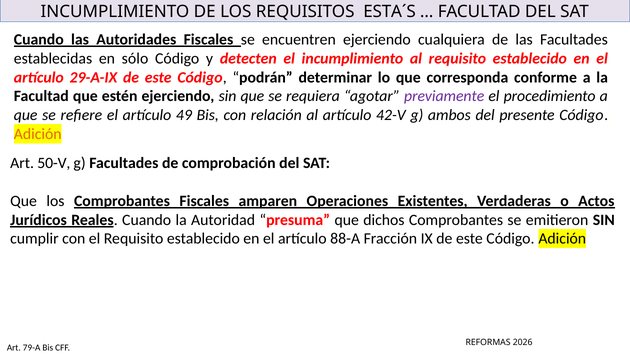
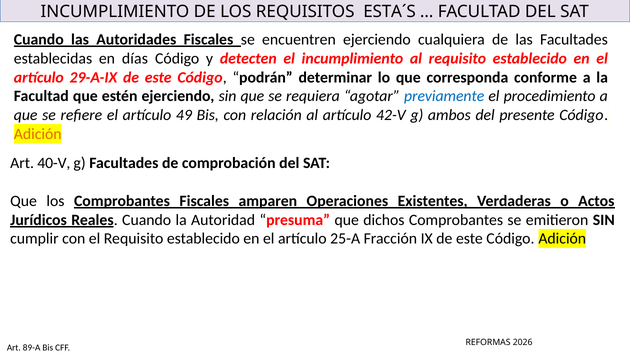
sólo: sólo -> días
previamente colour: purple -> blue
50-V: 50-V -> 40-V
88-A: 88-A -> 25-A
79-A: 79-A -> 89-A
